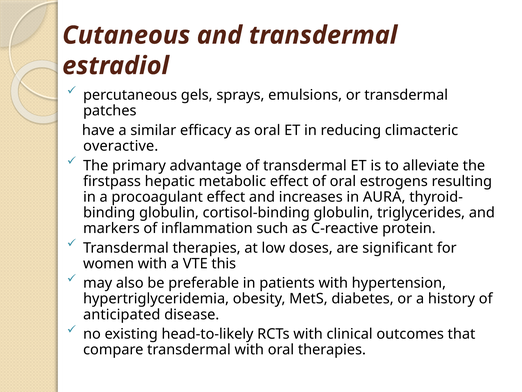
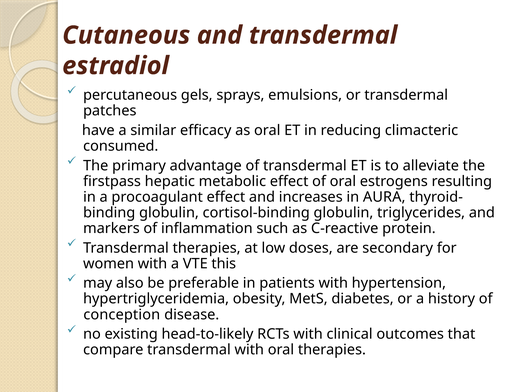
overactive: overactive -> consumed
significant: significant -> secondary
anticipated: anticipated -> conception
